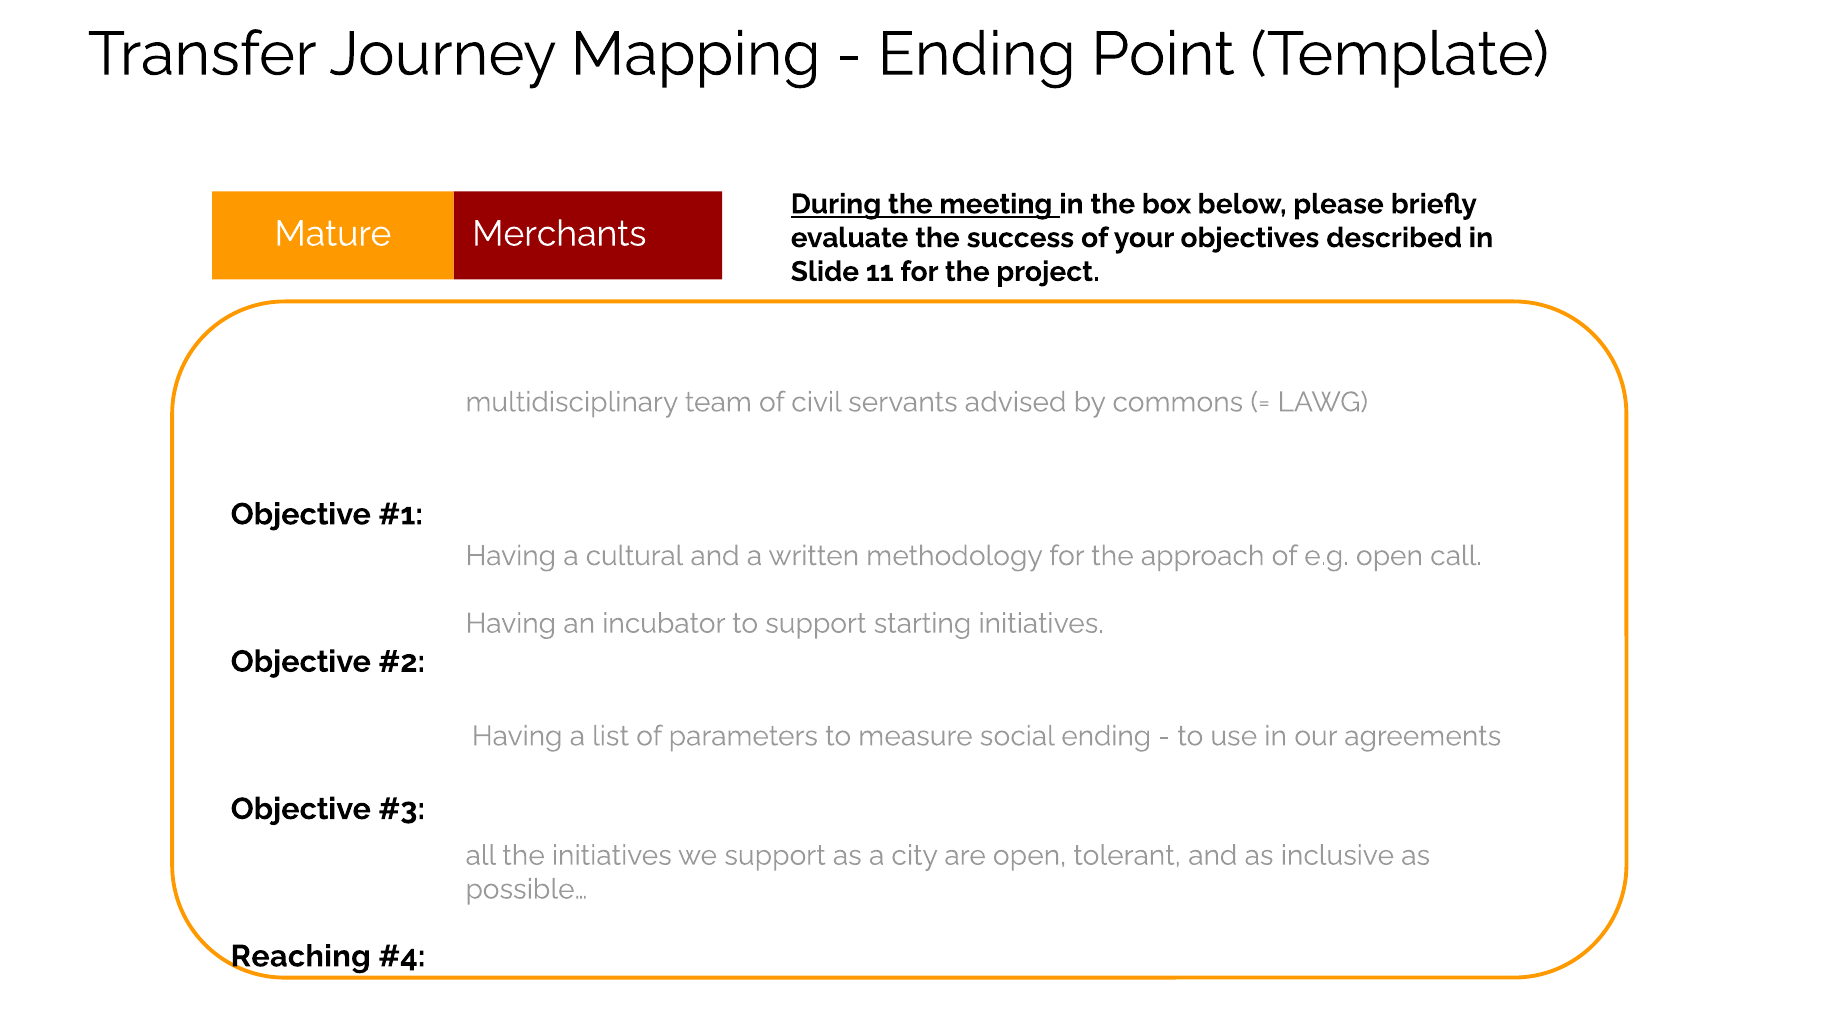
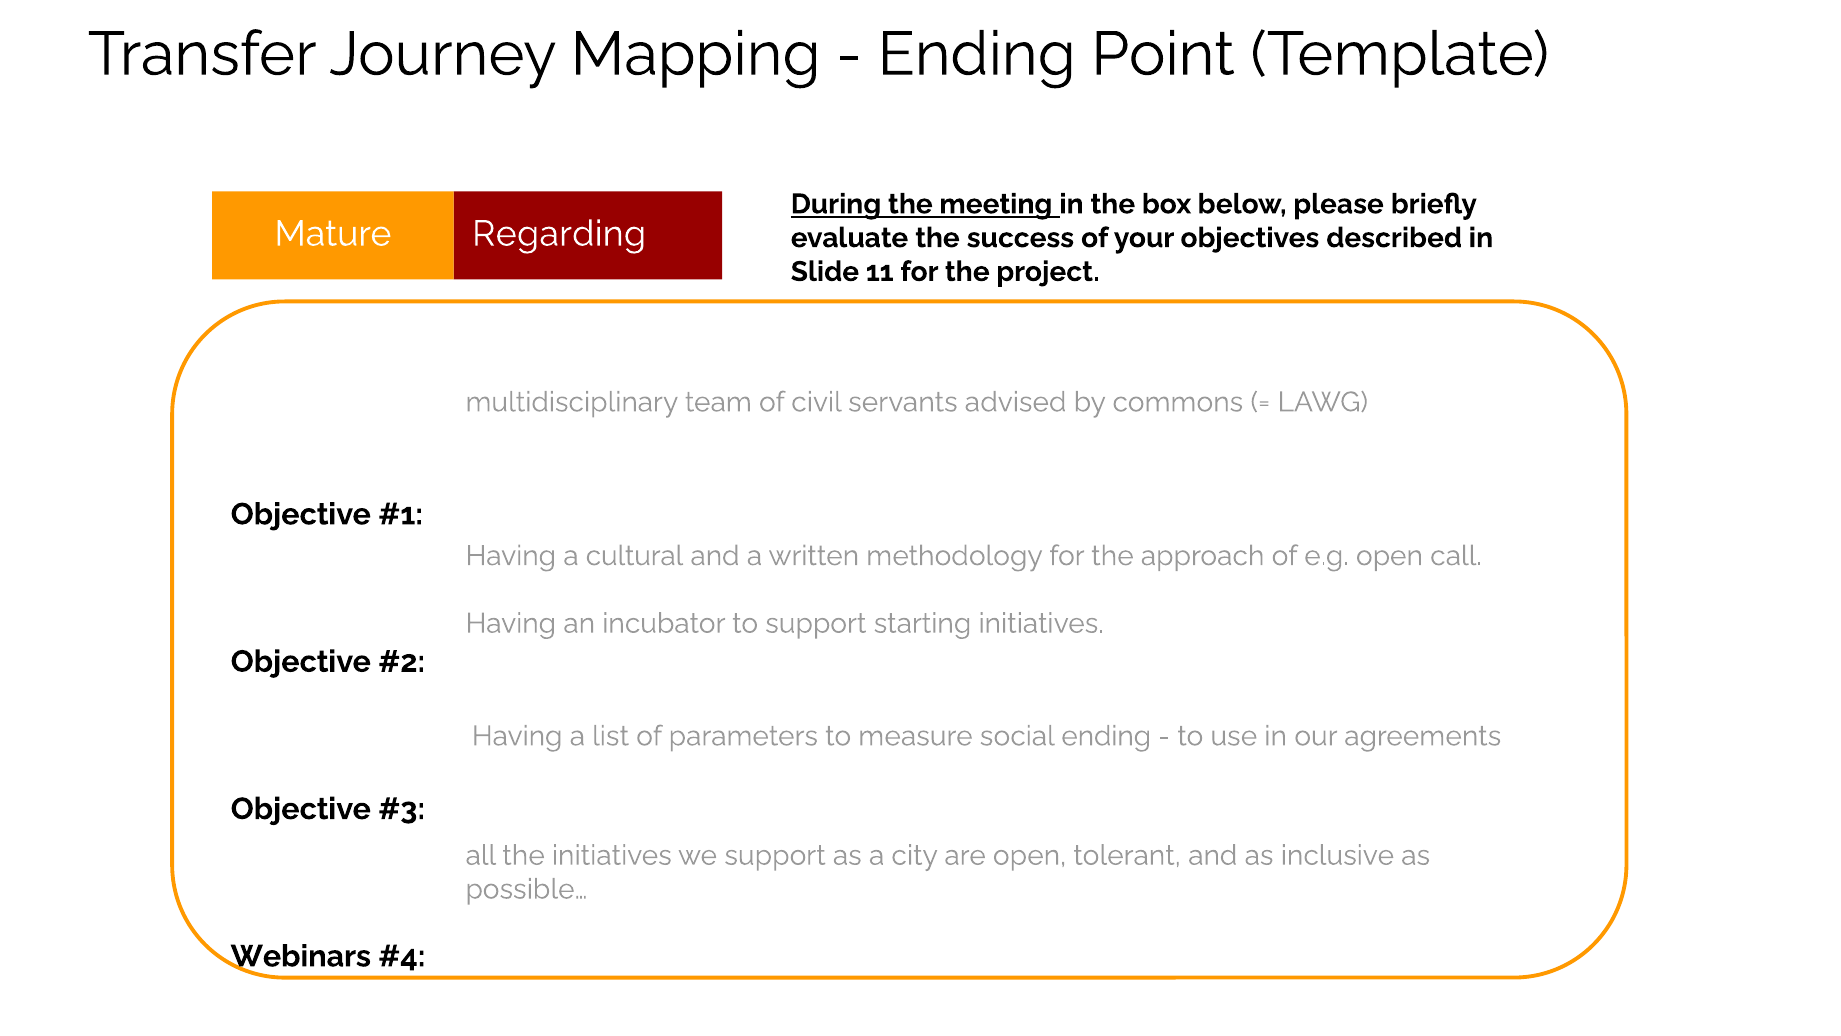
Merchants: Merchants -> Regarding
Reaching: Reaching -> Webinars
